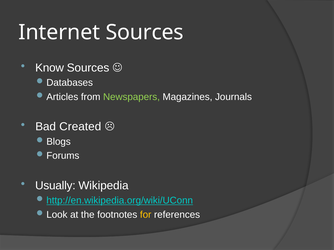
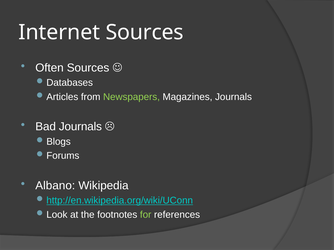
Know: Know -> Often
Bad Created: Created -> Journals
Usually: Usually -> Albano
for colour: yellow -> light green
